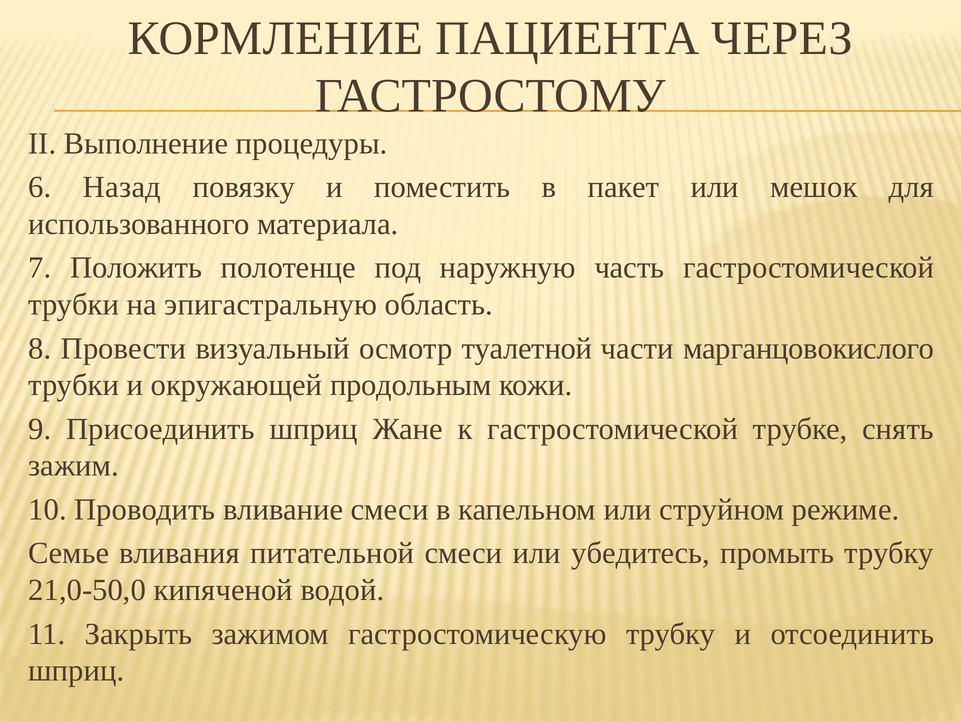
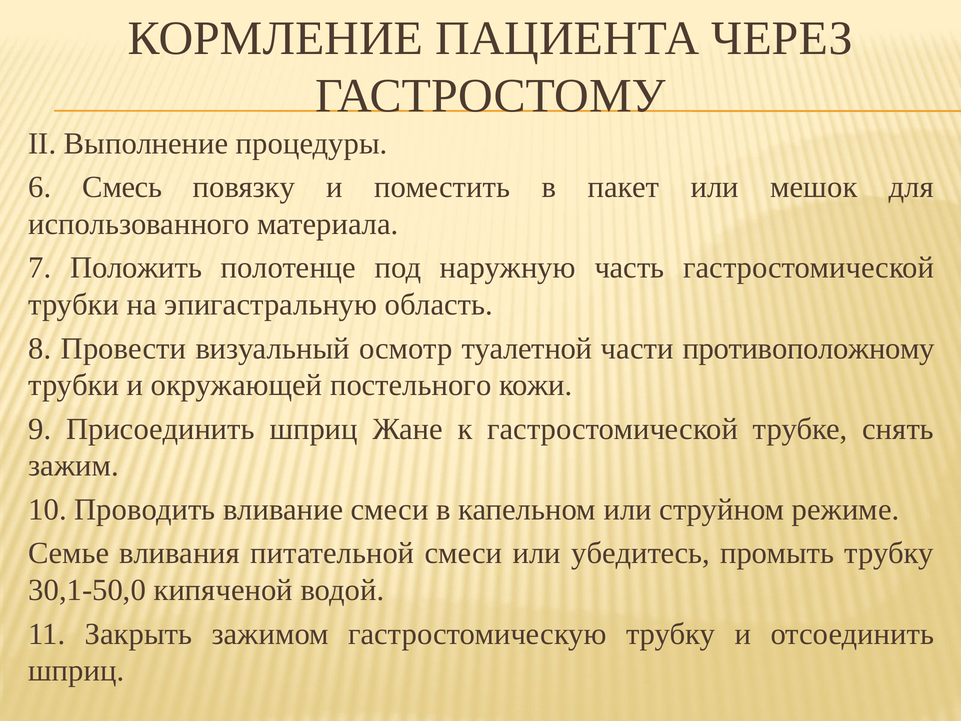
Назад: Назад -> Смесь
марганцовокислого: марганцовокислого -> противоположному
продольным: продольным -> постельного
21,0-50,0: 21,0-50,0 -> 30,1-50,0
